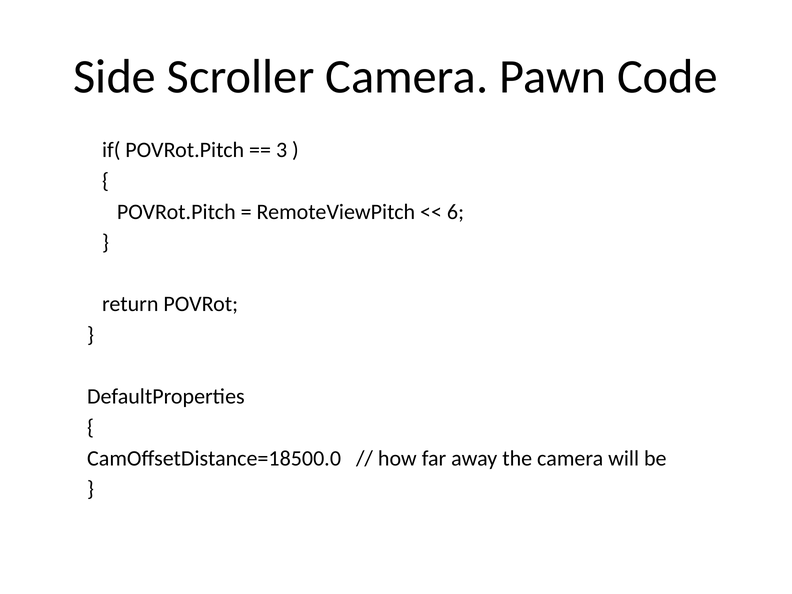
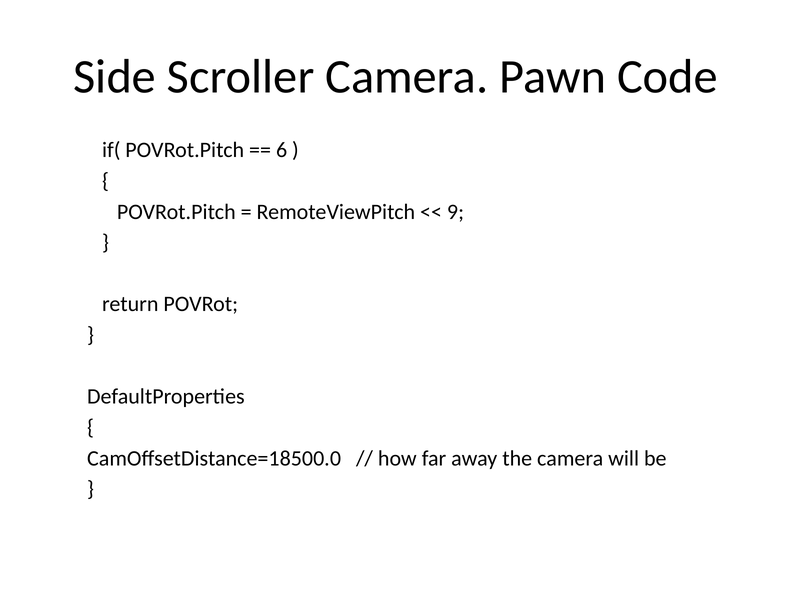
3: 3 -> 6
6: 6 -> 9
